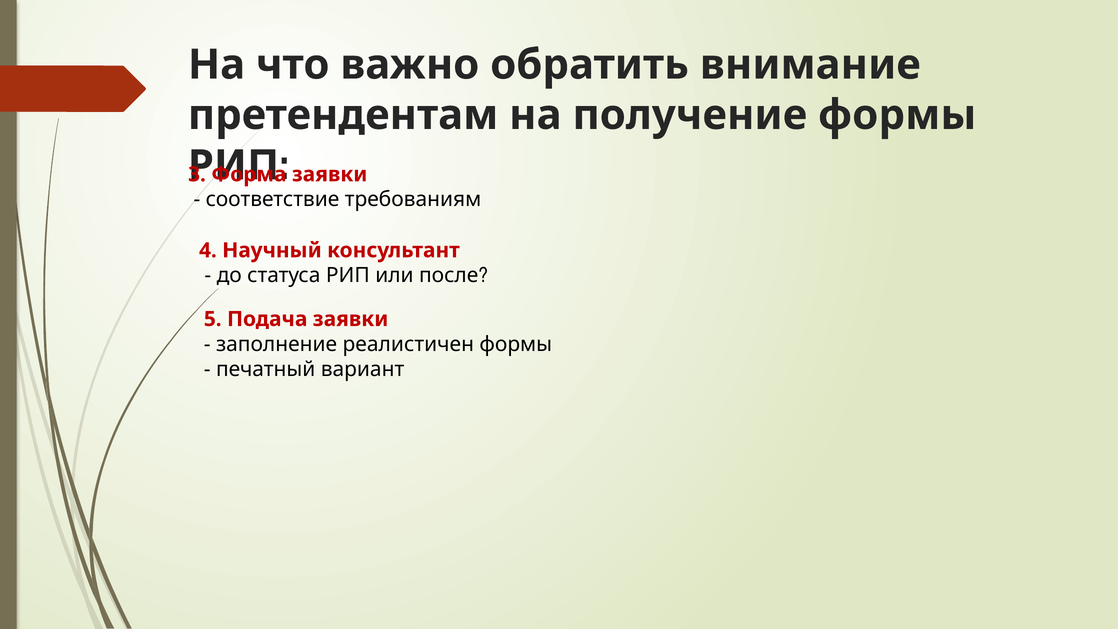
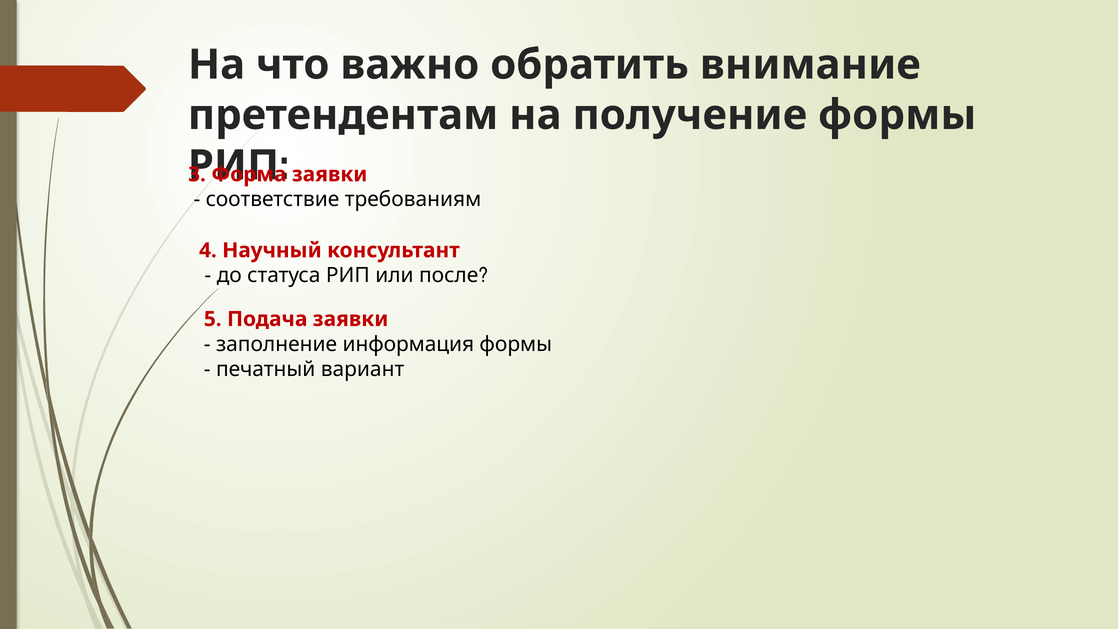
реалистичен: реалистичен -> информация
